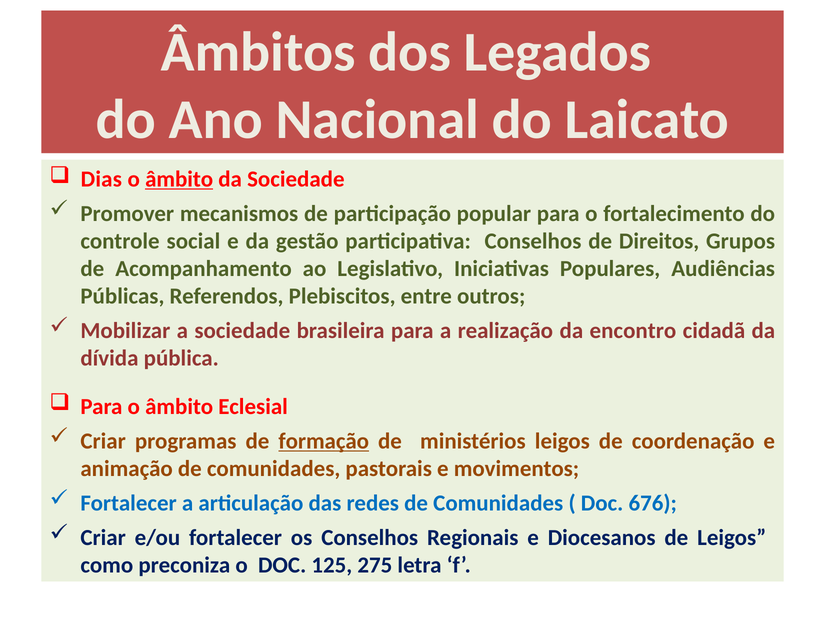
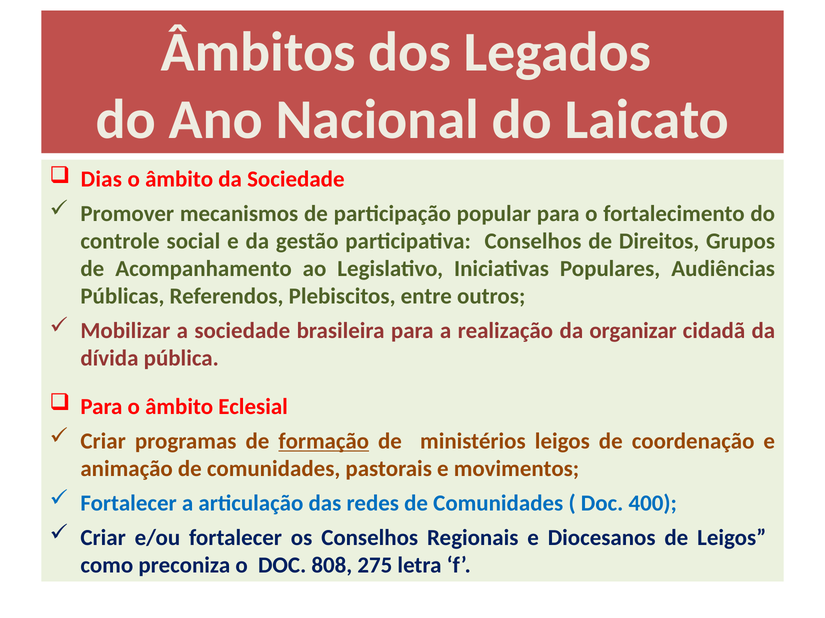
âmbito at (179, 179) underline: present -> none
encontro: encontro -> organizar
676: 676 -> 400
125: 125 -> 808
